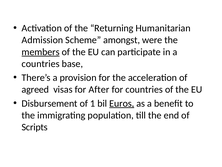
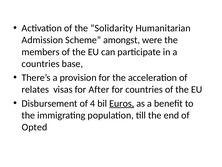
Returning: Returning -> Solidarity
members underline: present -> none
agreed: agreed -> relates
1: 1 -> 4
Scripts: Scripts -> Opted
